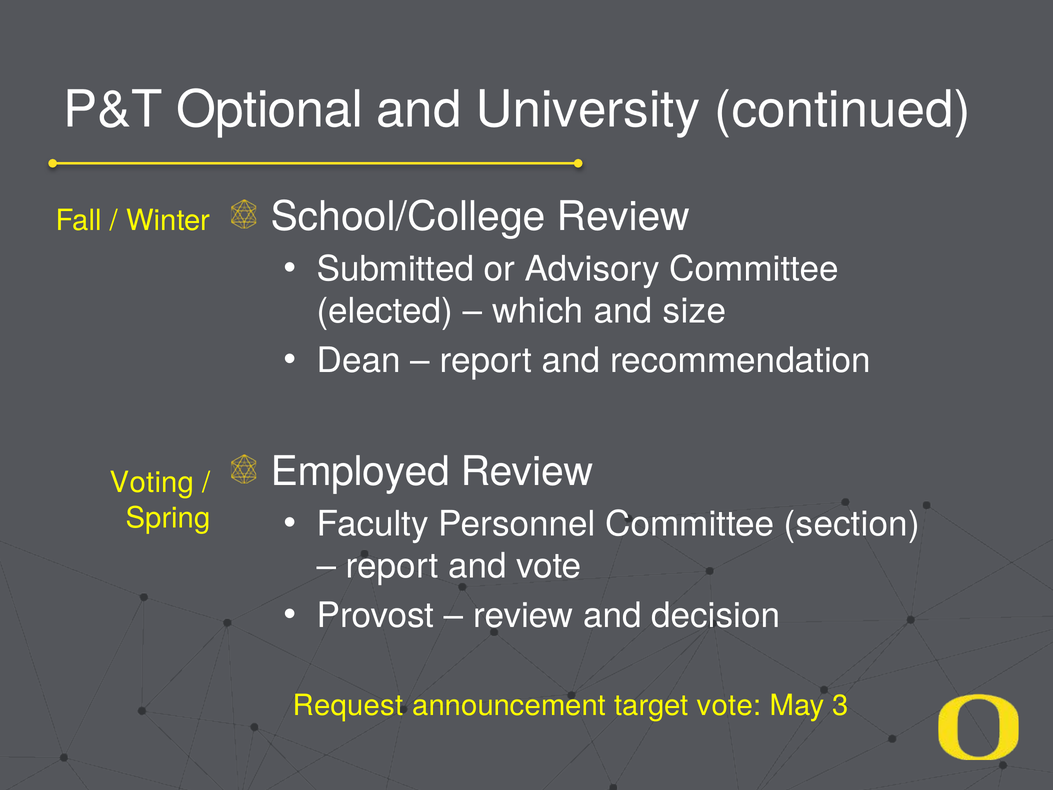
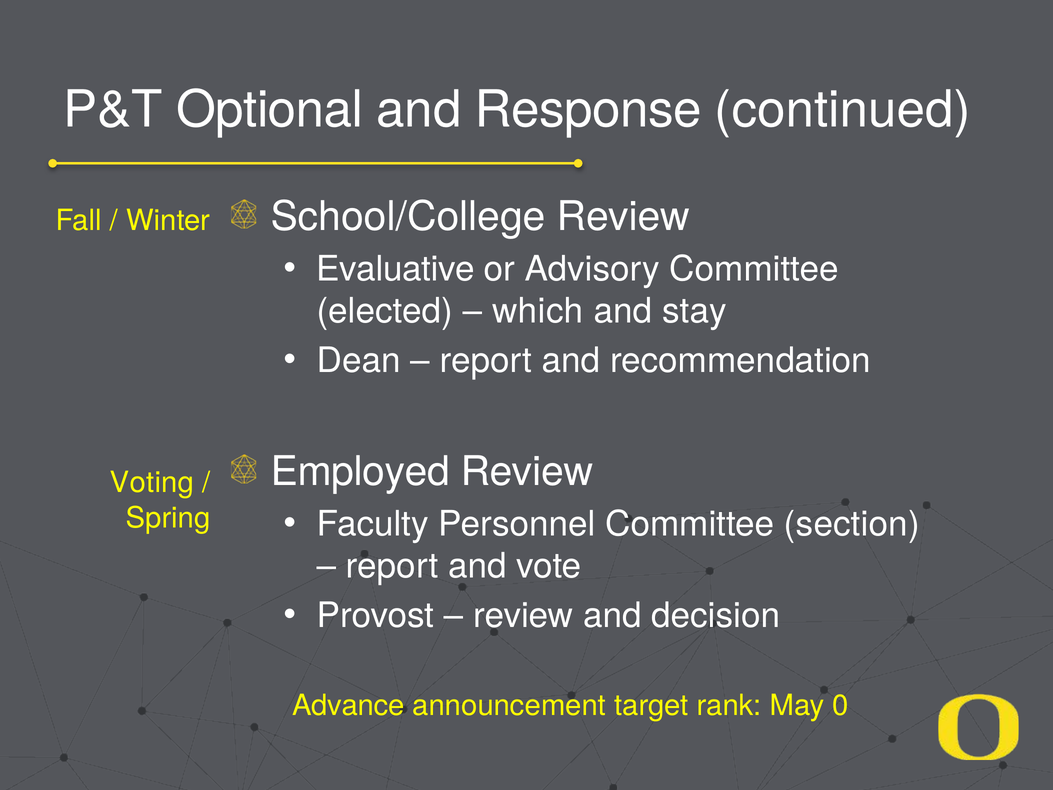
University: University -> Response
Submitted: Submitted -> Evaluative
size: size -> stay
Request: Request -> Advance
target vote: vote -> rank
3: 3 -> 0
